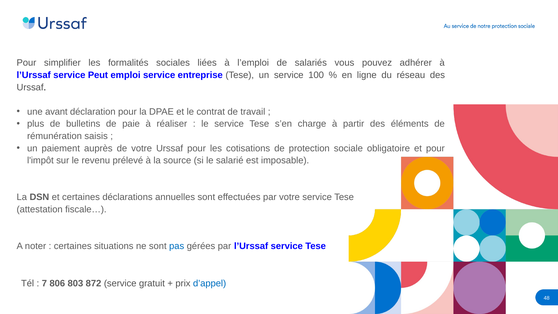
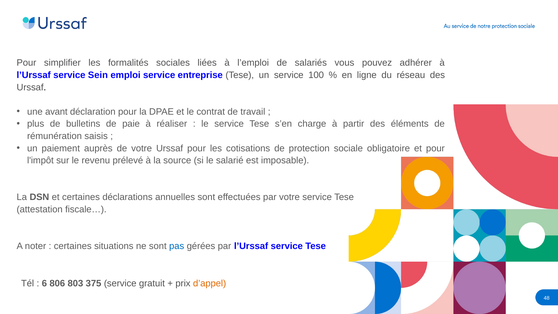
Peut: Peut -> Sein
7: 7 -> 6
872: 872 -> 375
d’appel colour: blue -> orange
